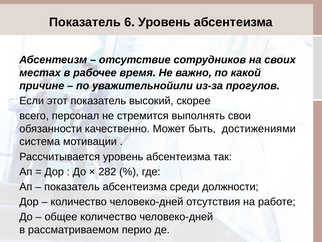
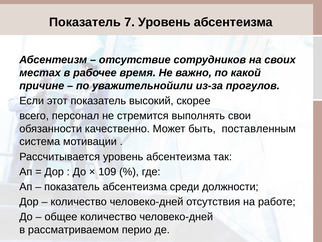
6: 6 -> 7
достижениями: достижениями -> поставленным
282: 282 -> 109
